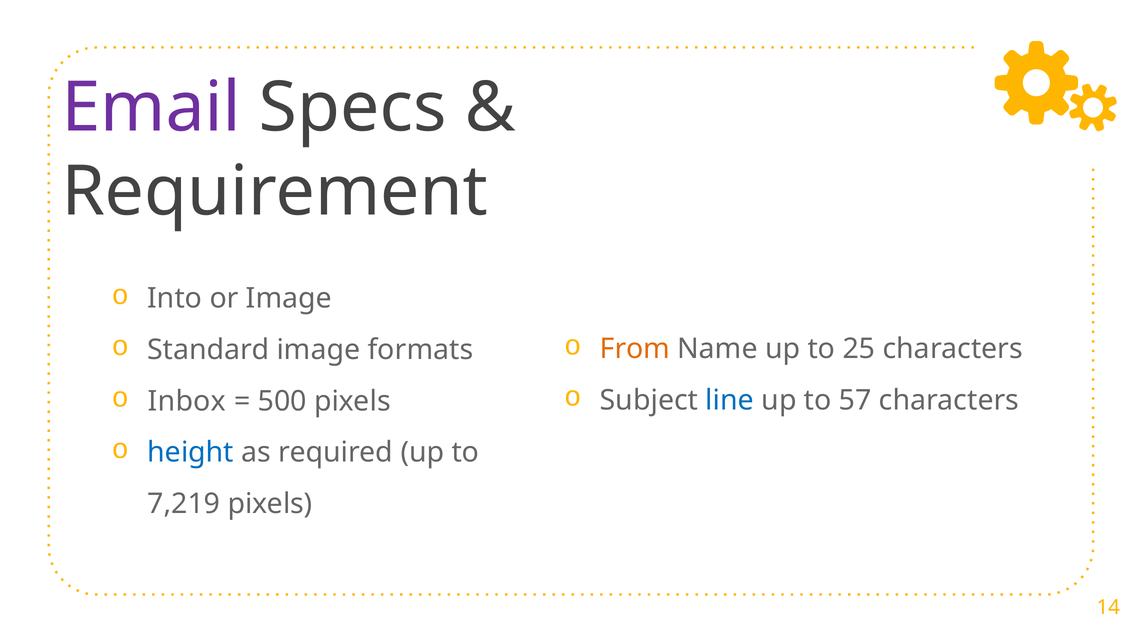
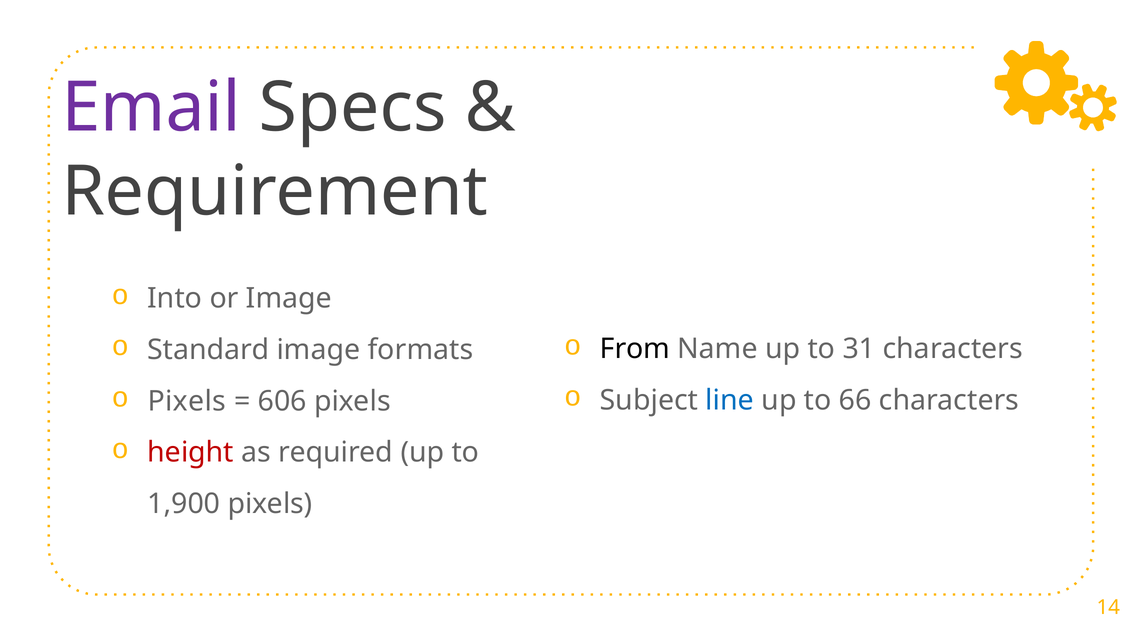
From colour: orange -> black
25: 25 -> 31
57: 57 -> 66
Inbox at (187, 401): Inbox -> Pixels
500: 500 -> 606
height colour: blue -> red
7,219: 7,219 -> 1,900
